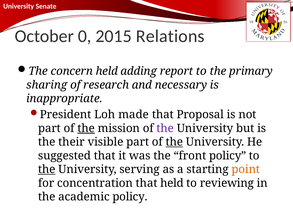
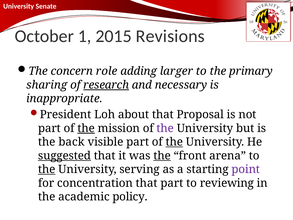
0: 0 -> 1
Relations: Relations -> Revisions
concern held: held -> role
report: report -> larger
research underline: none -> present
made: made -> about
their: their -> back
suggested underline: none -> present
the at (162, 155) underline: none -> present
front policy: policy -> arena
point colour: orange -> purple
that held: held -> part
